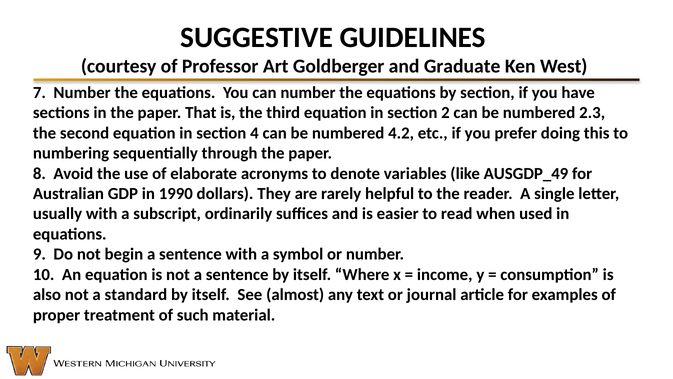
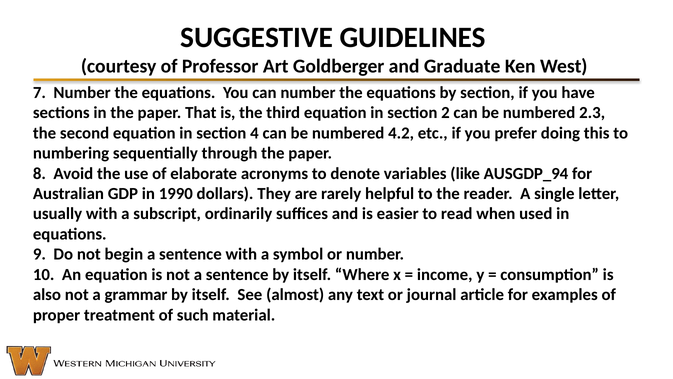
AUSGDP_49: AUSGDP_49 -> AUSGDP_94
standard: standard -> grammar
